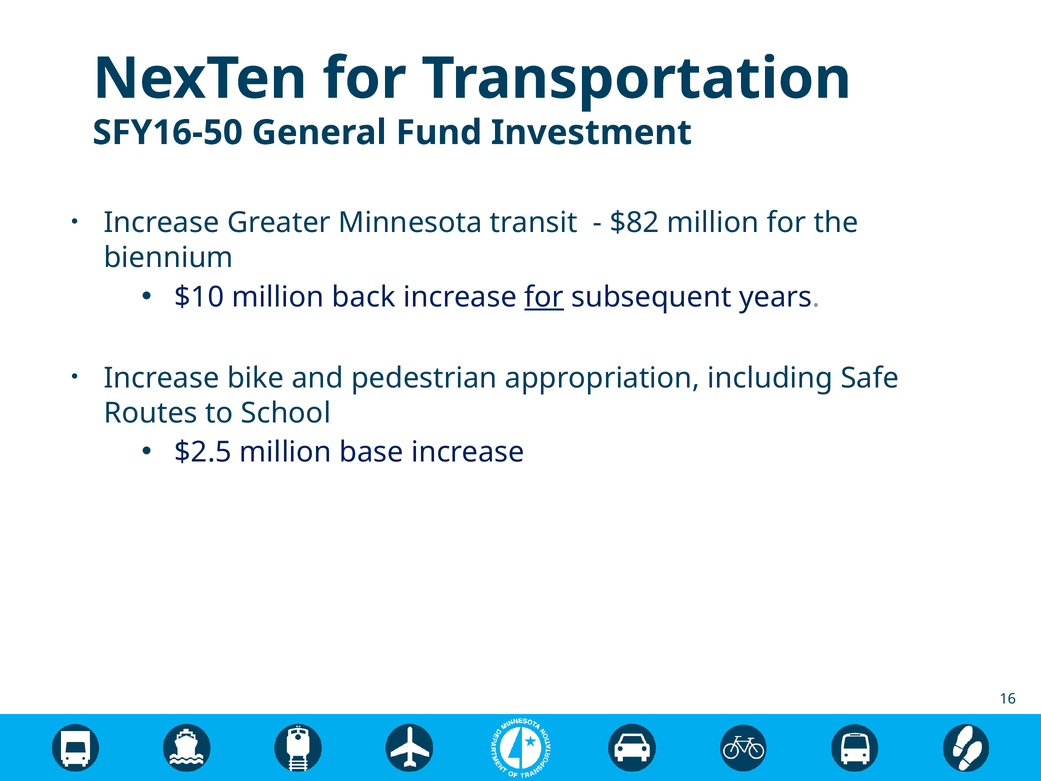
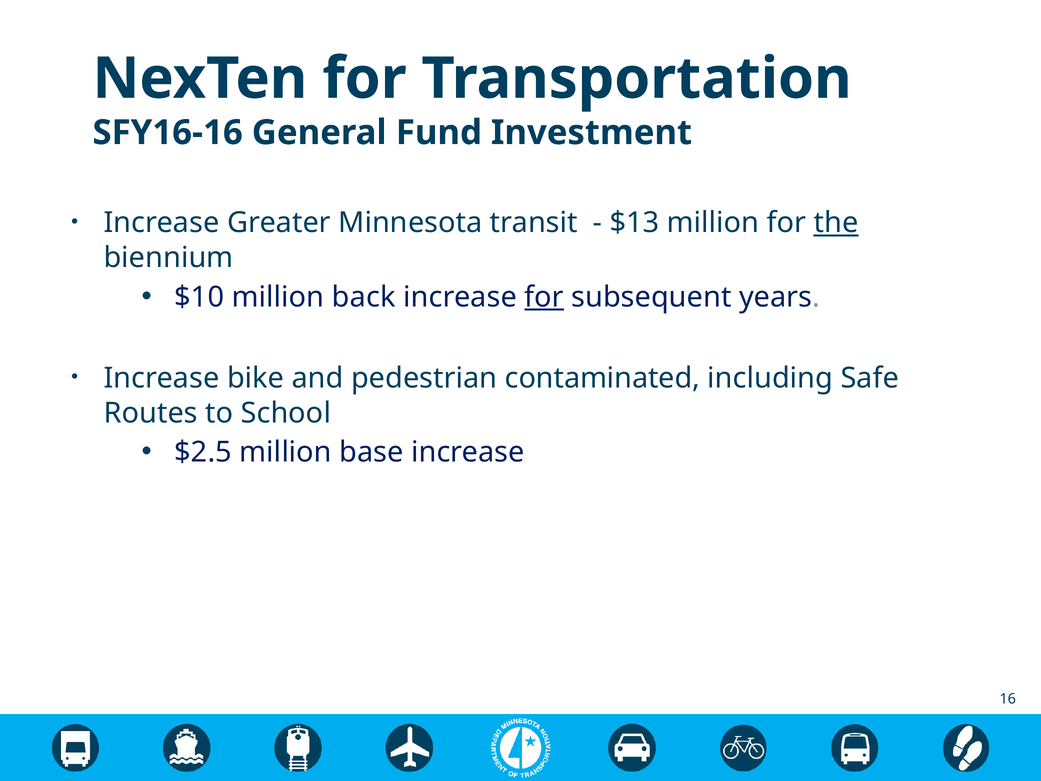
SFY16-50: SFY16-50 -> SFY16-16
$82: $82 -> $13
the underline: none -> present
appropriation: appropriation -> contaminated
